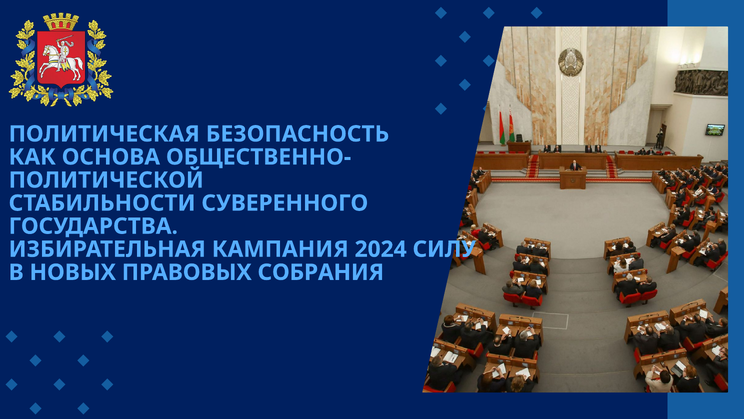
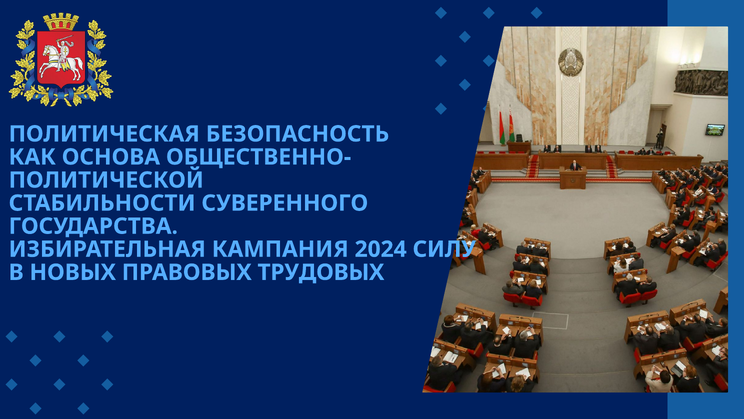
СОБРАНИЯ: СОБРАНИЯ -> ТРУДОВЫХ
